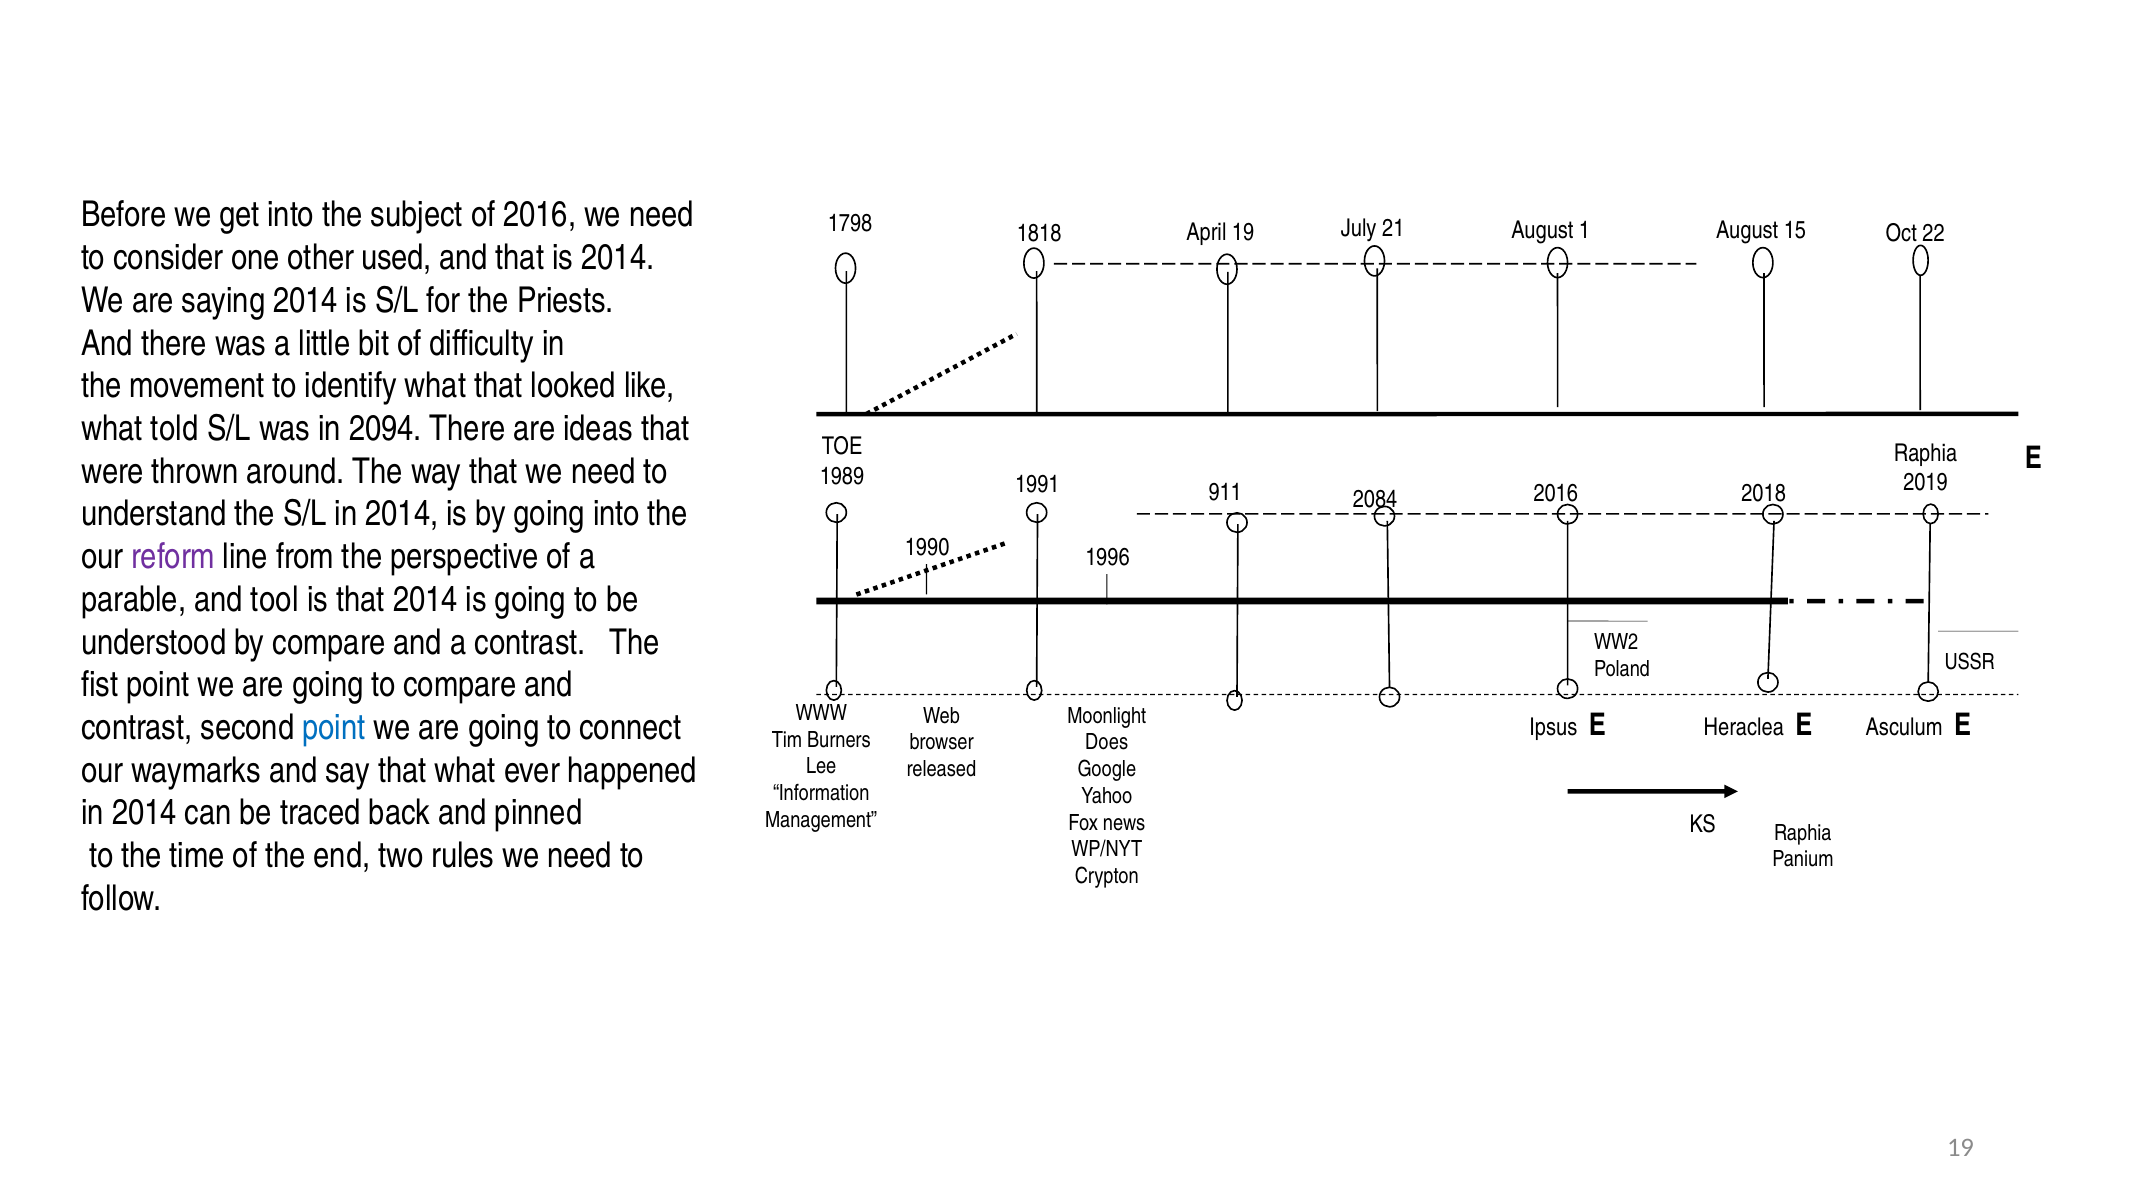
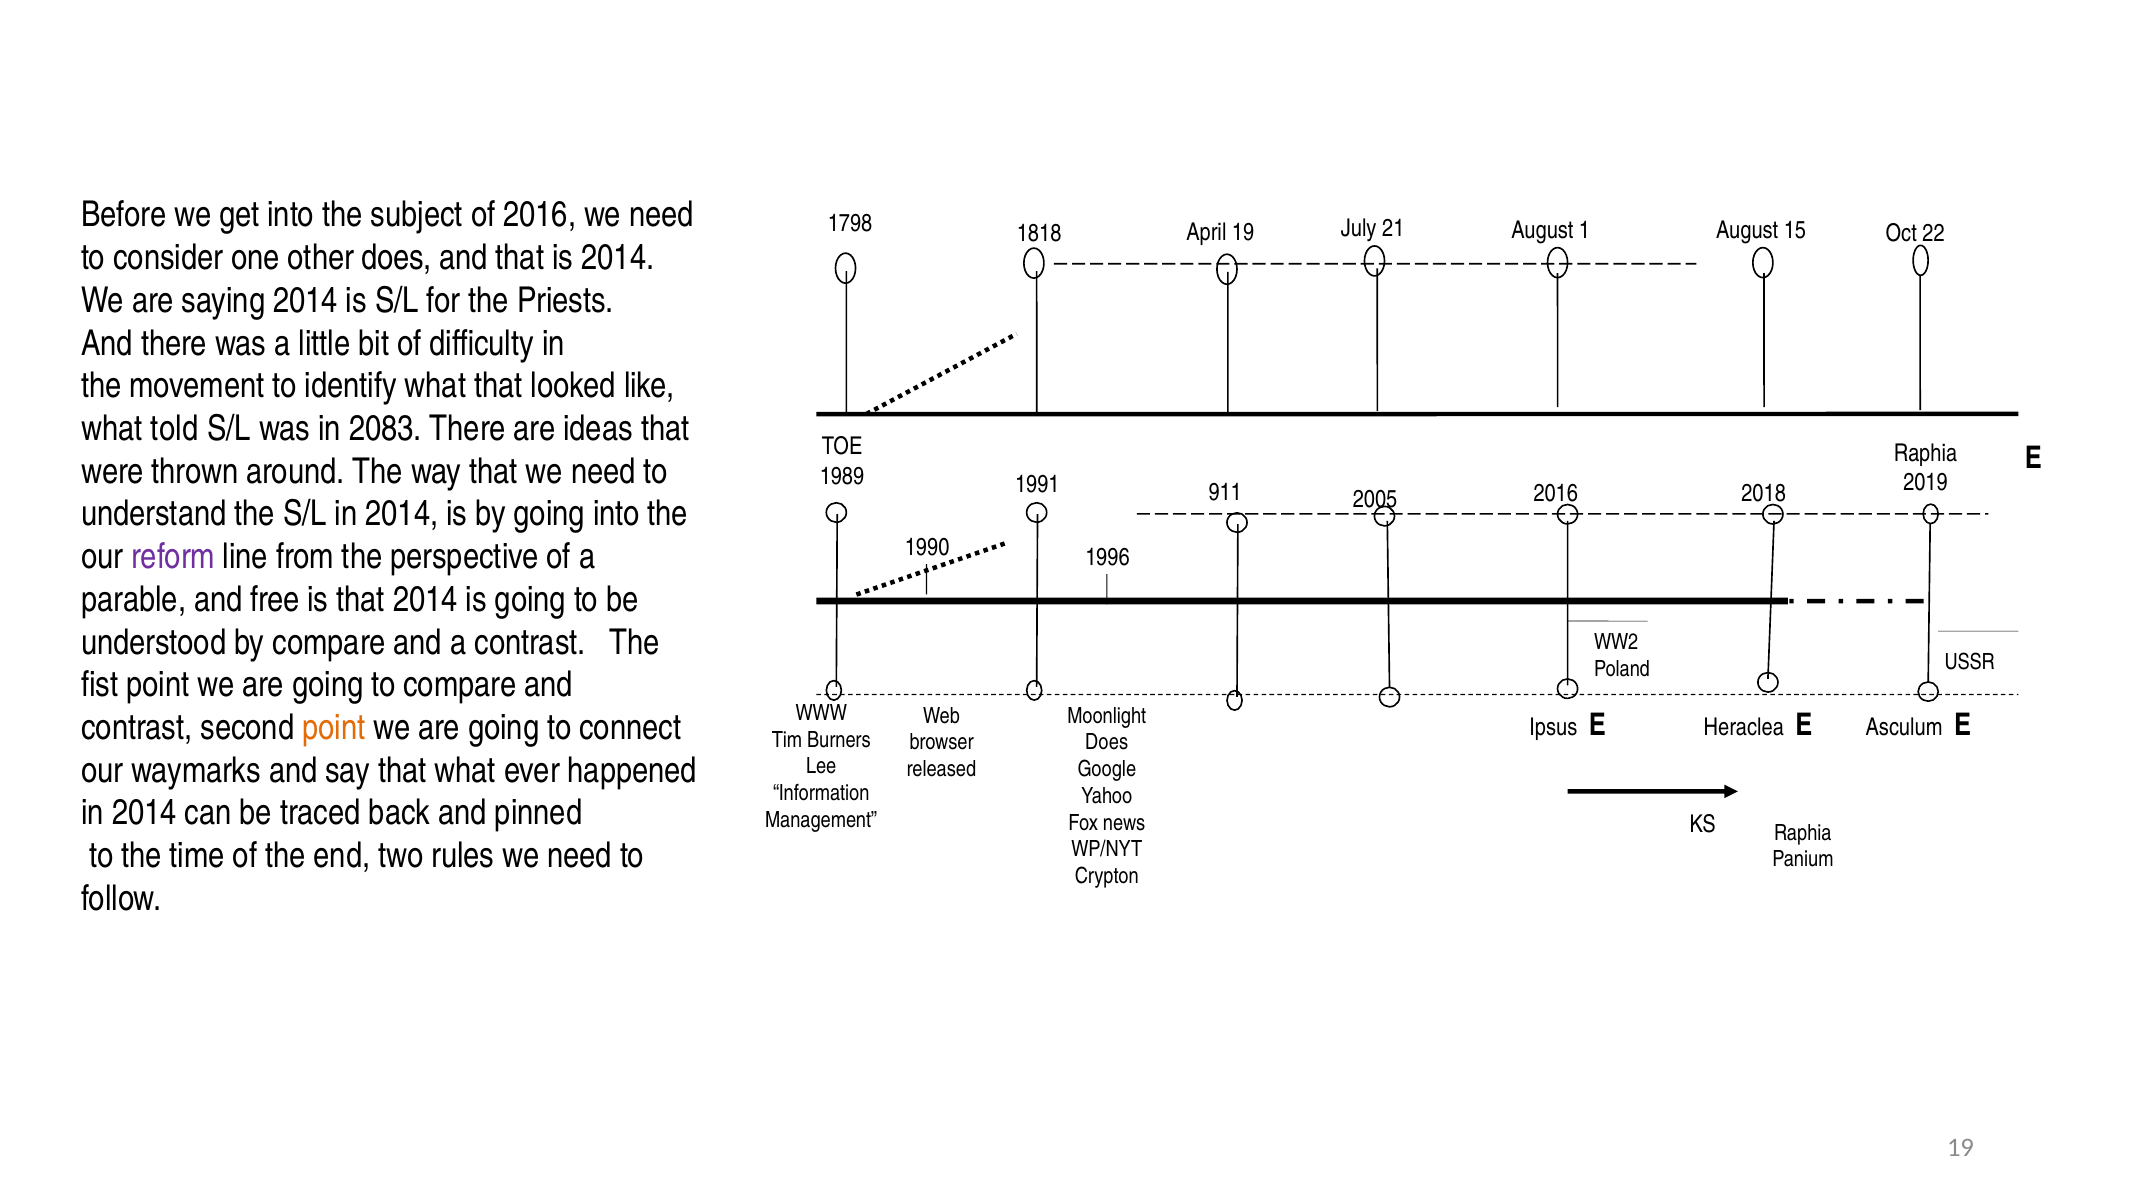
other used: used -> does
2094: 2094 -> 2083
2084: 2084 -> 2005
tool: tool -> free
point at (334, 728) colour: blue -> orange
